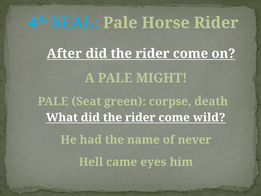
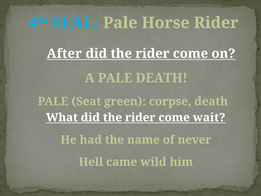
PALE MIGHT: MIGHT -> DEATH
wild: wild -> wait
eyes: eyes -> wild
